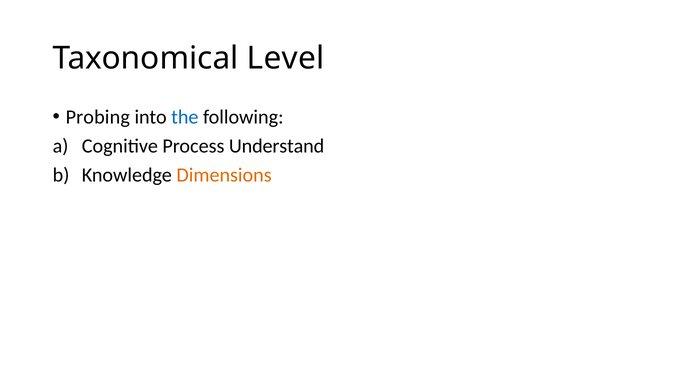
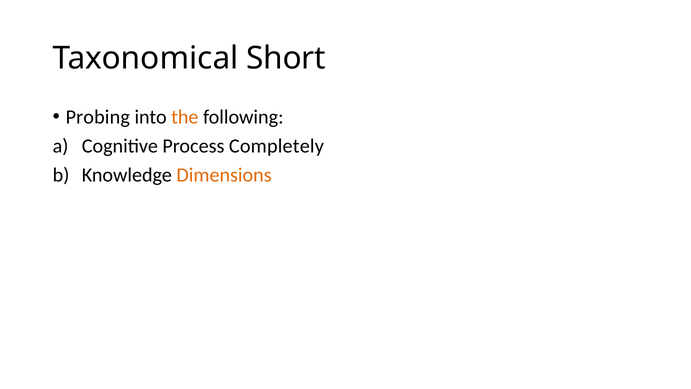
Level: Level -> Short
the colour: blue -> orange
Understand: Understand -> Completely
